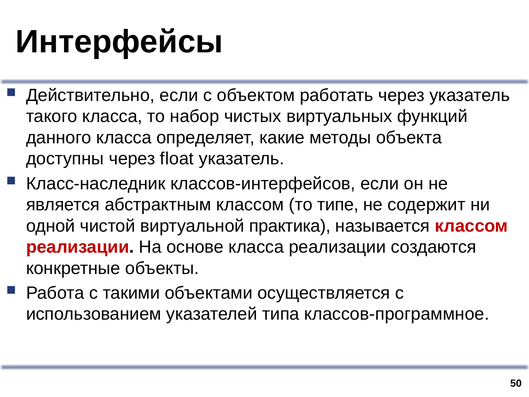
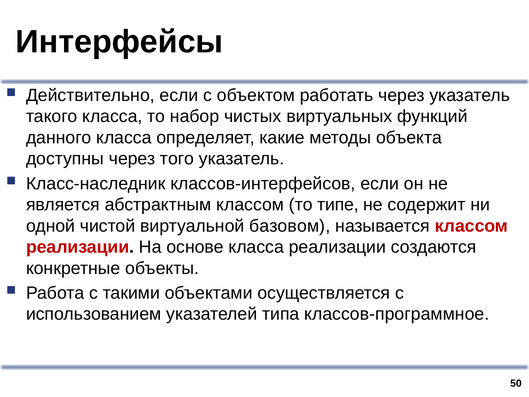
float: float -> того
практика: практика -> базовом
